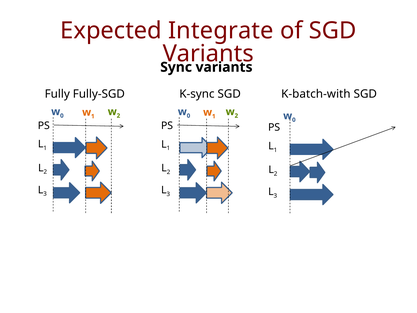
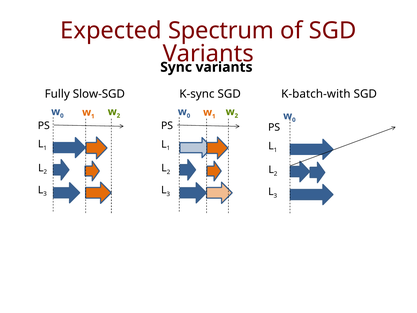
Integrate: Integrate -> Spectrum
Fully-SGD: Fully-SGD -> Slow-SGD
